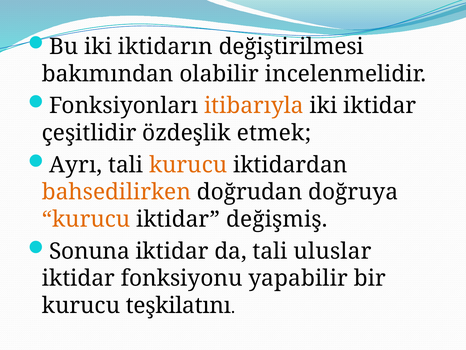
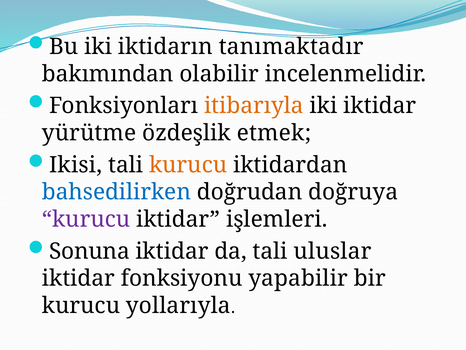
değiştirilmesi: değiştirilmesi -> tanımaktadır
çeşitlidir: çeşitlidir -> yürütme
Ayrı: Ayrı -> Ikisi
bahsedilirken colour: orange -> blue
kurucu at (86, 219) colour: orange -> purple
değişmiş: değişmiş -> işlemleri
teşkilatını: teşkilatını -> yollarıyla
